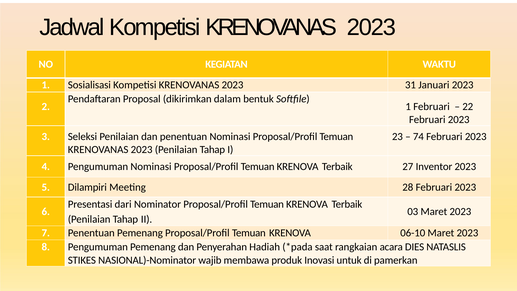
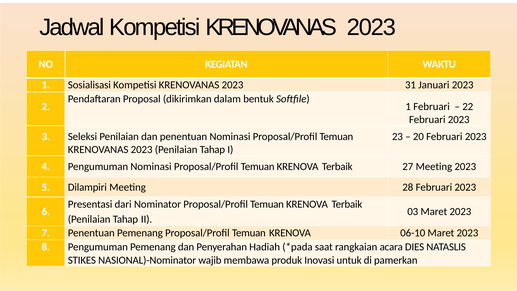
74: 74 -> 20
27 Inventor: Inventor -> Meeting
